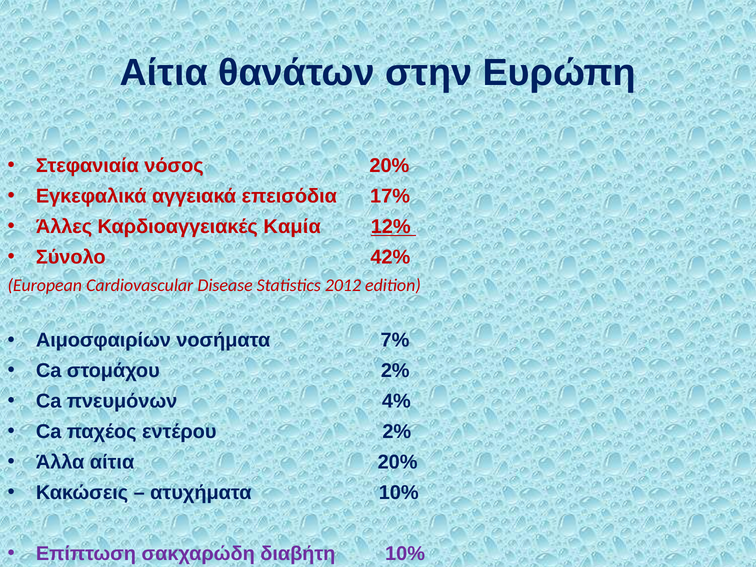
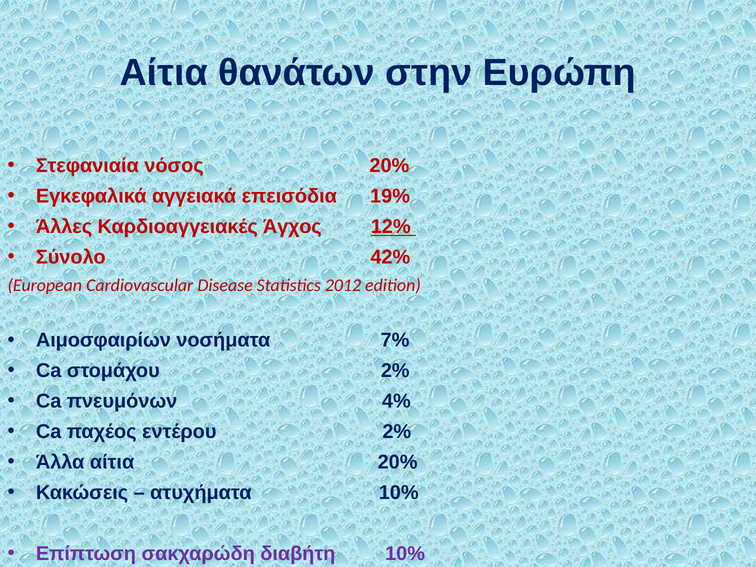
17%: 17% -> 19%
Καμία: Καμία -> Άγχος
